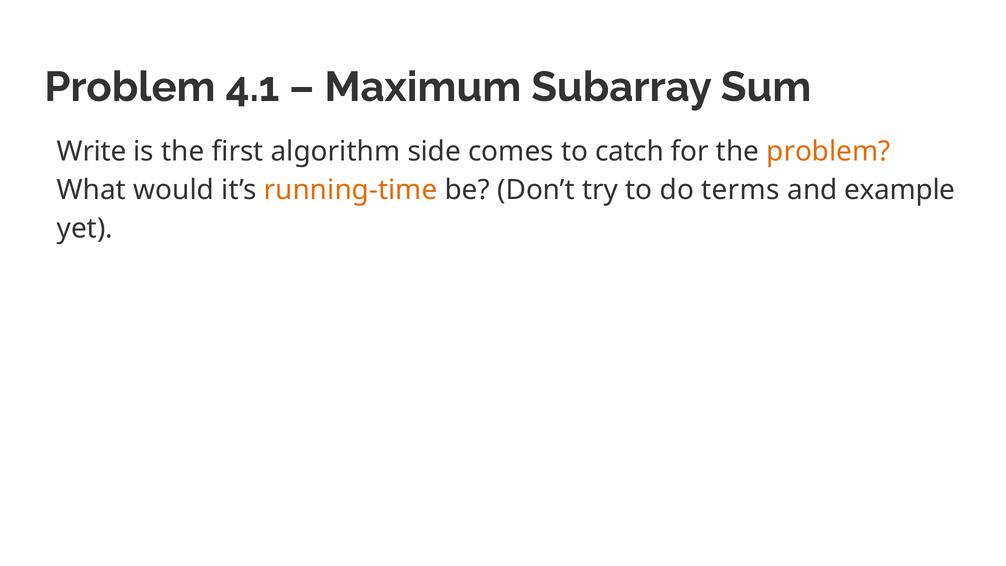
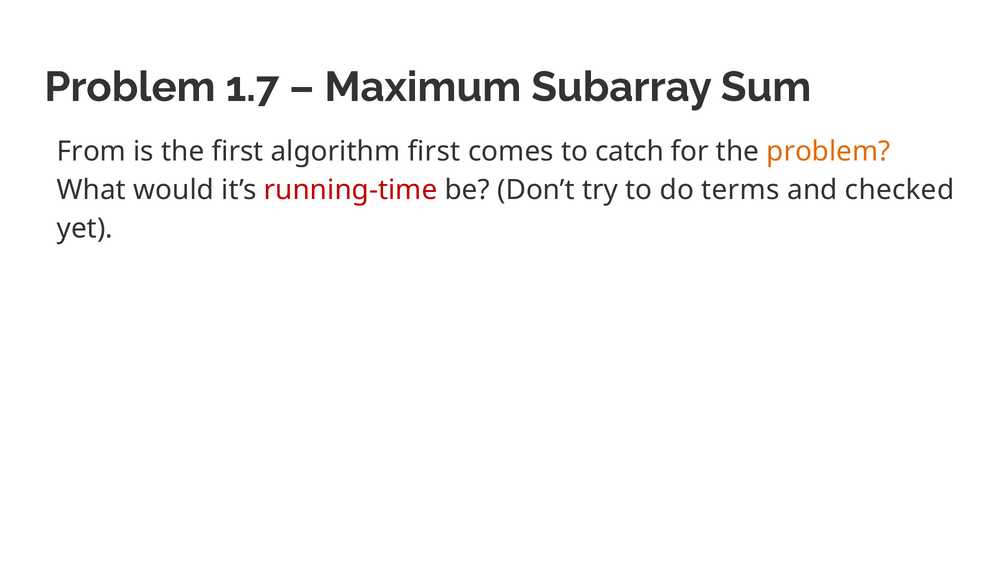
4.1: 4.1 -> 1.7
Write: Write -> From
algorithm side: side -> first
running-time colour: orange -> red
example: example -> checked
